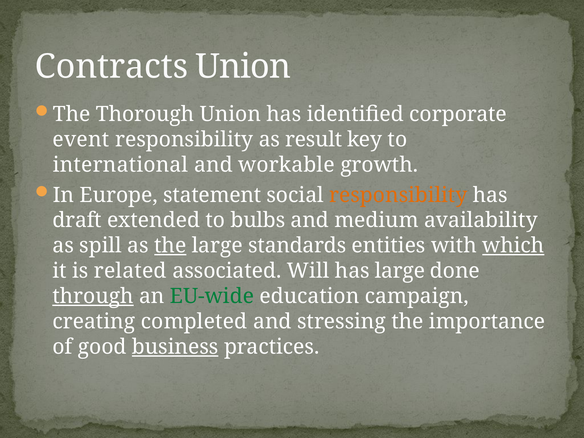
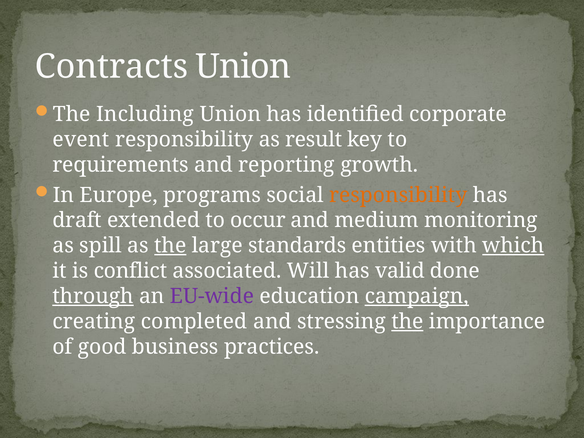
Thorough: Thorough -> Including
international: international -> requirements
workable: workable -> reporting
statement: statement -> programs
bulbs: bulbs -> occur
availability: availability -> monitoring
related: related -> conflict
has large: large -> valid
EU-wide colour: green -> purple
campaign underline: none -> present
the at (407, 322) underline: none -> present
business underline: present -> none
